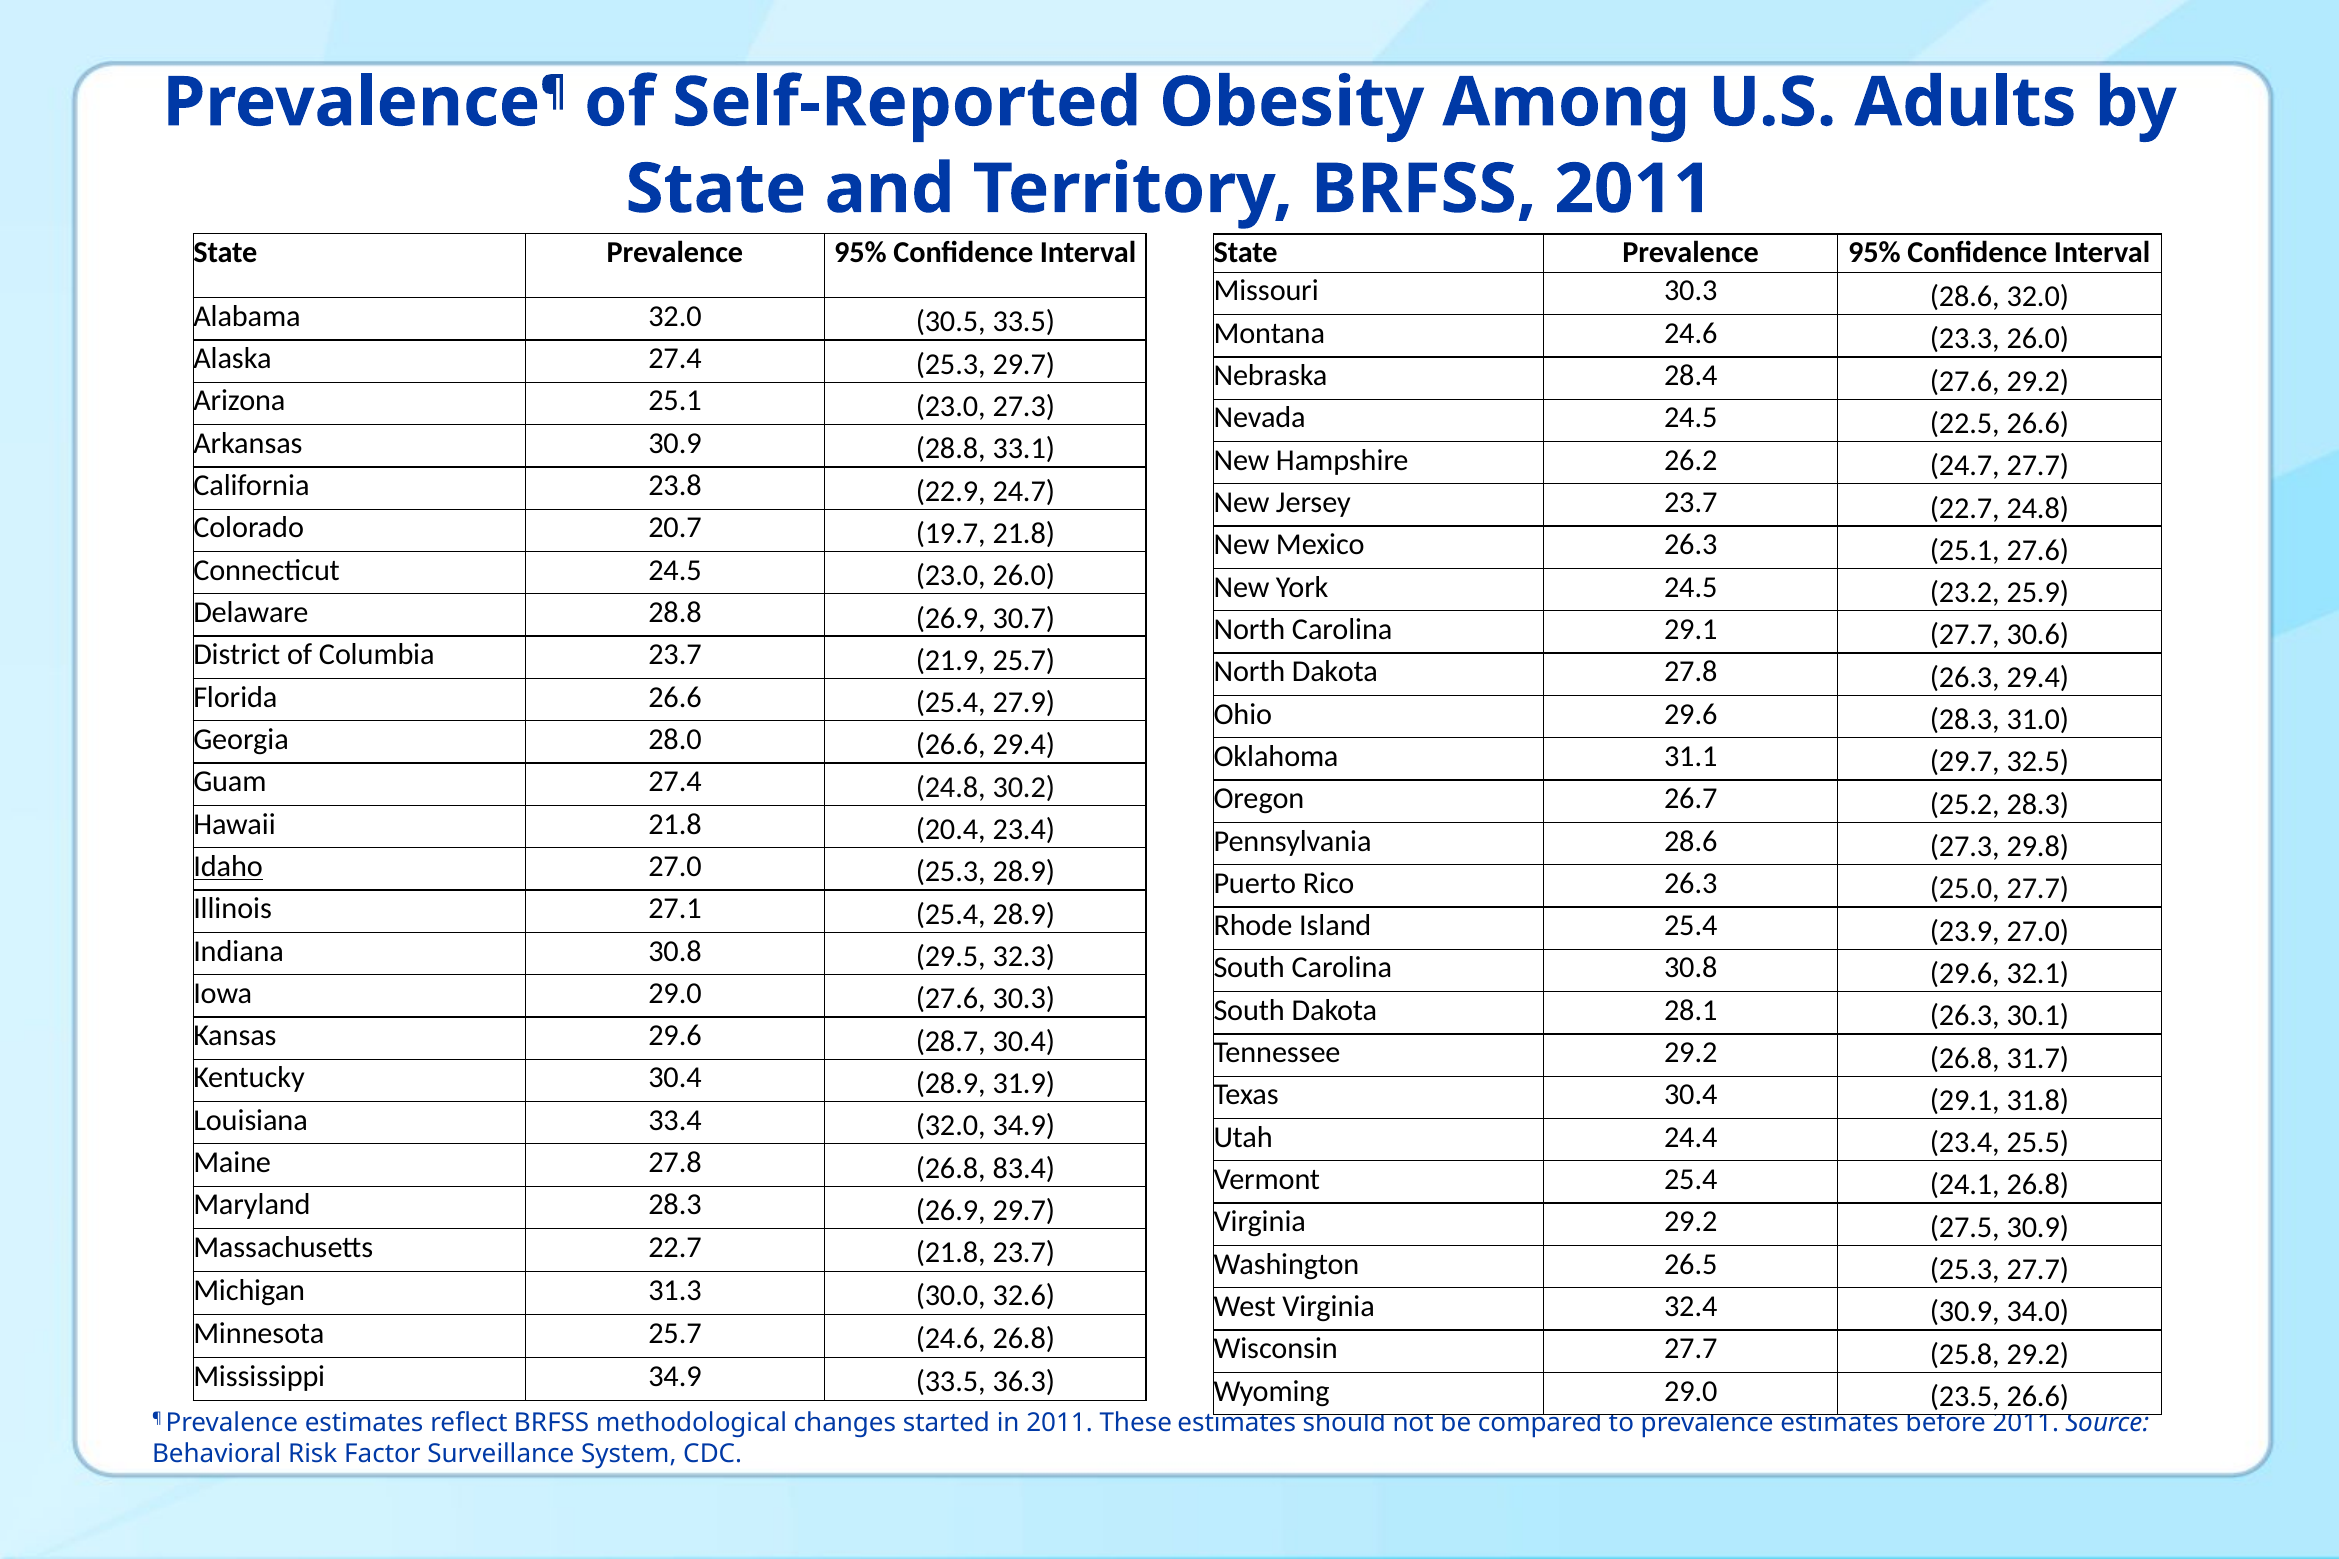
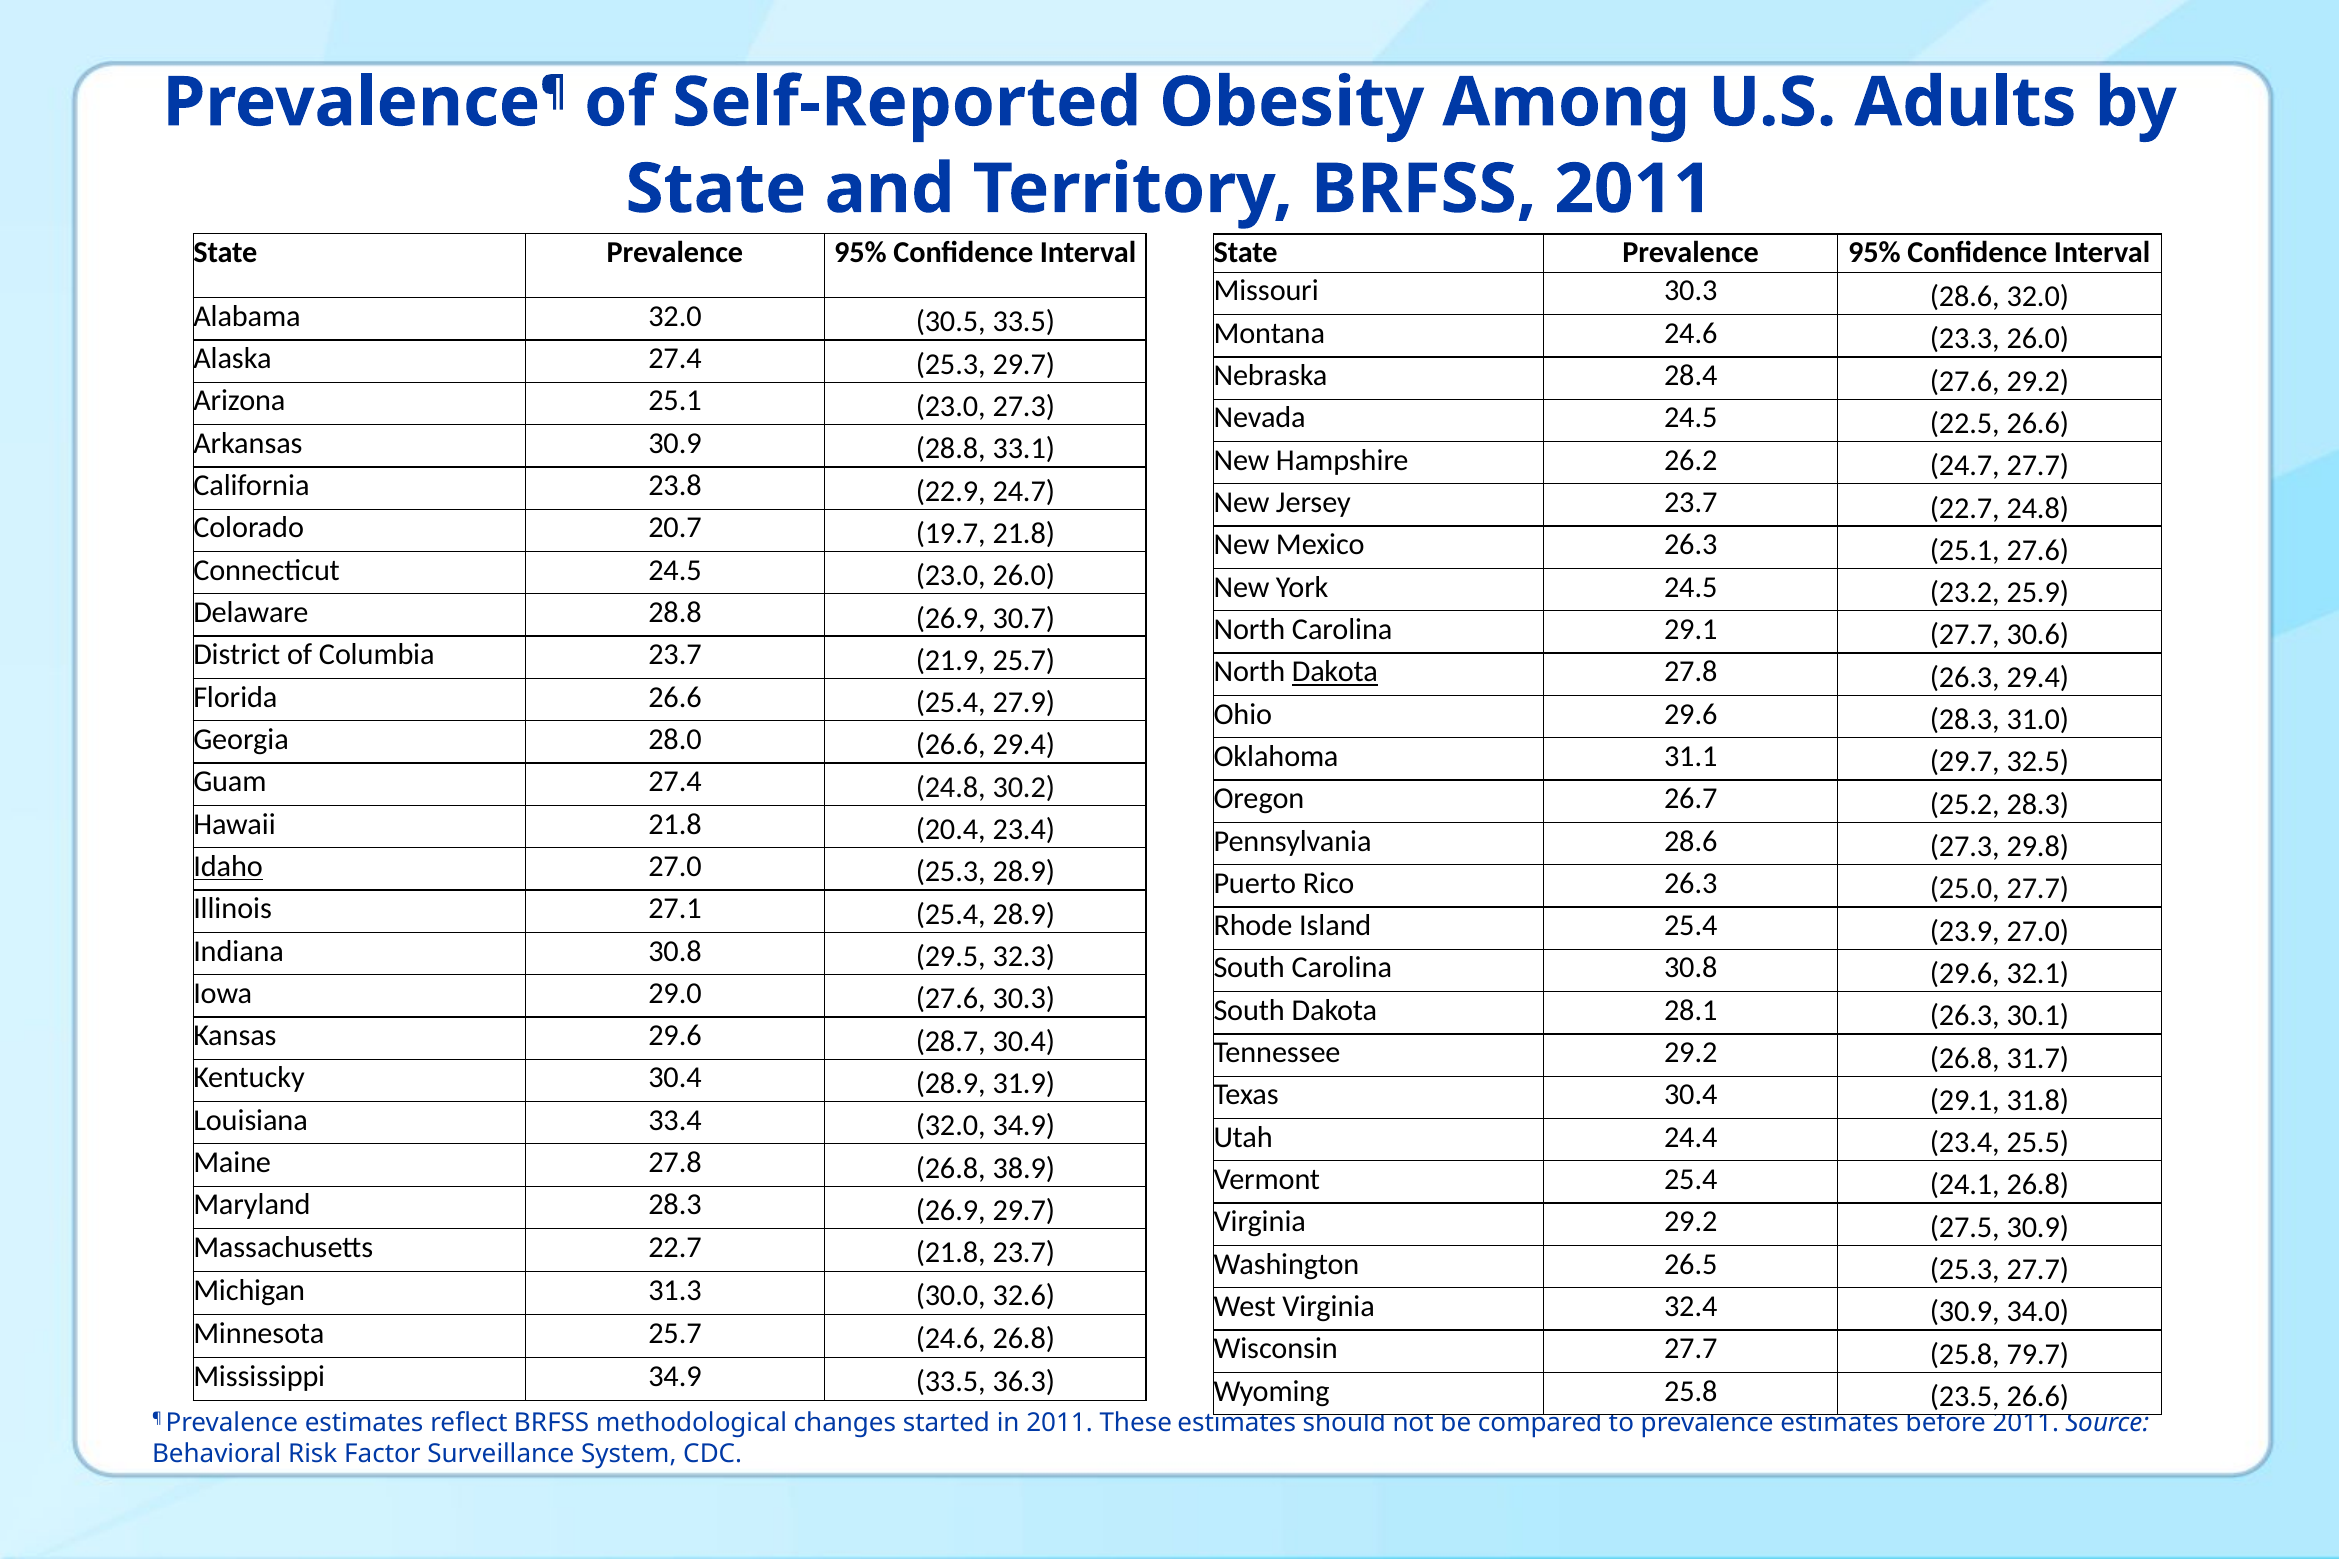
Dakota at (1335, 672) underline: none -> present
83.4: 83.4 -> 38.9
25.8 29.2: 29.2 -> 79.7
Wyoming 29.0: 29.0 -> 25.8
